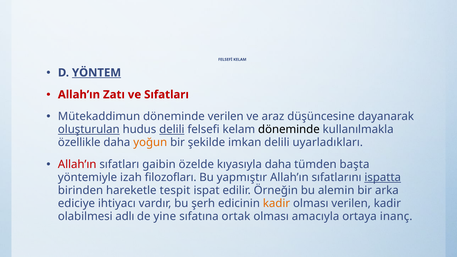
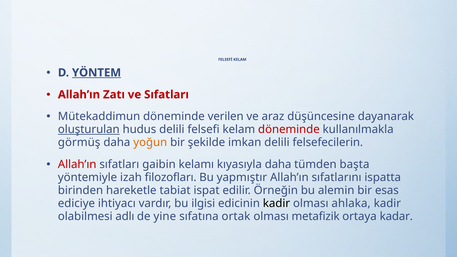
delili at (172, 130) underline: present -> none
döneminde at (289, 130) colour: black -> red
özellikle: özellikle -> görmüş
uyarladıkları: uyarladıkları -> felsefecilerin
özelde: özelde -> kelamı
ispatta underline: present -> none
tespit: tespit -> tabiat
arka: arka -> esas
şerh: şerh -> ilgisi
kadir at (276, 204) colour: orange -> black
olması verilen: verilen -> ahlaka
amacıyla: amacıyla -> metafizik
inanç: inanç -> kadar
